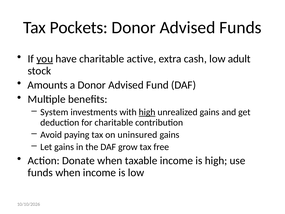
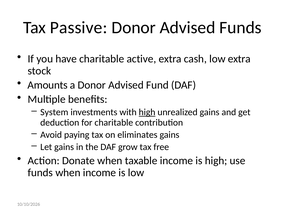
Pockets: Pockets -> Passive
you underline: present -> none
low adult: adult -> extra
uninsured: uninsured -> eliminates
